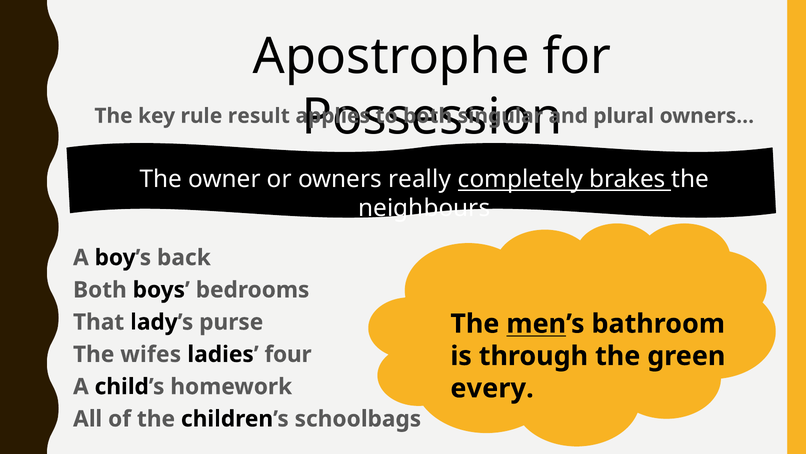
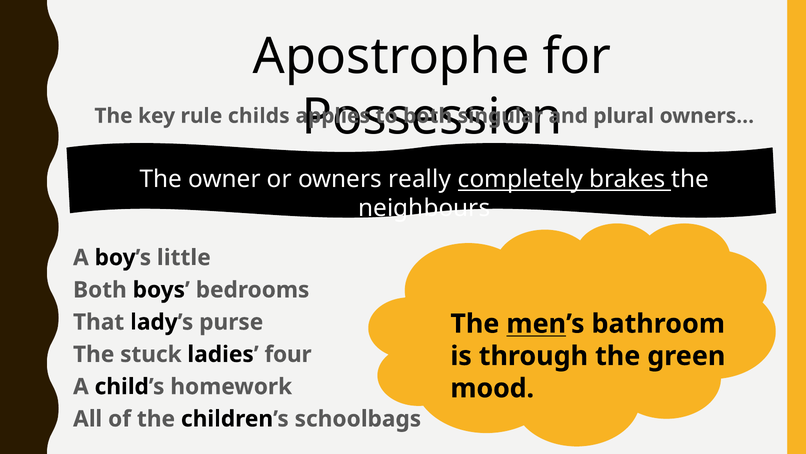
result: result -> childs
back: back -> little
wifes: wifes -> stuck
every: every -> mood
